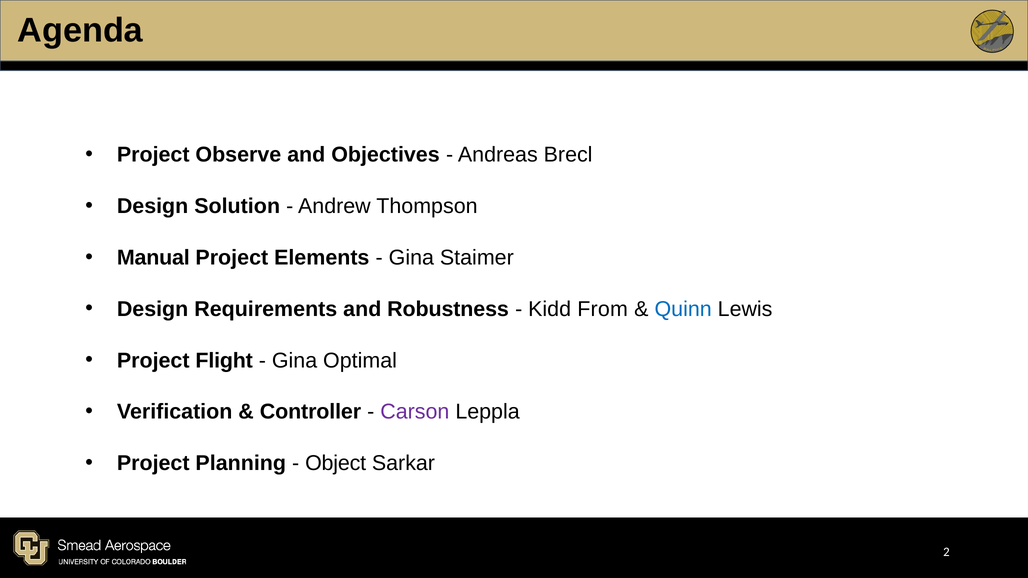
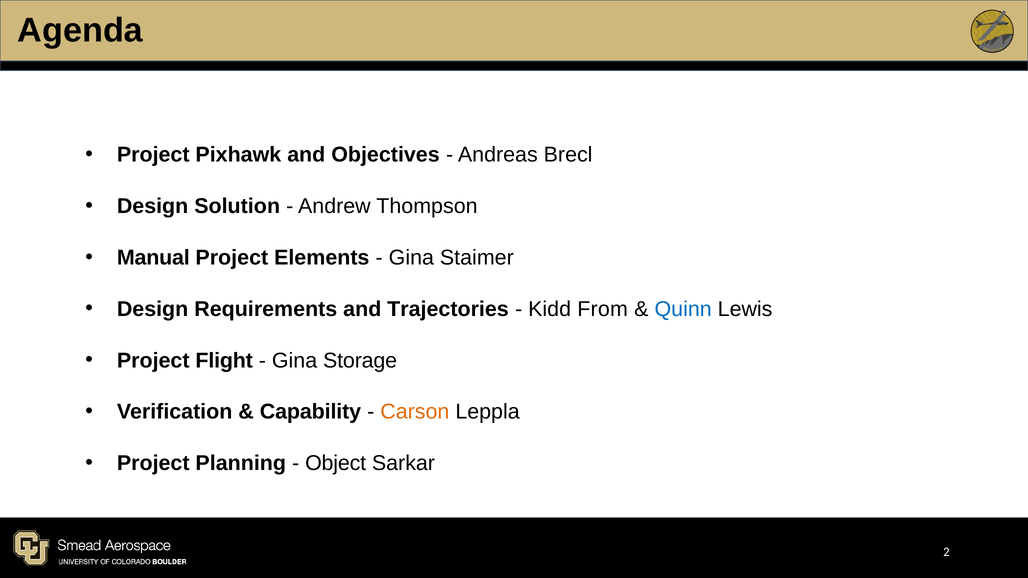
Observe: Observe -> Pixhawk
Robustness: Robustness -> Trajectories
Optimal: Optimal -> Storage
Controller: Controller -> Capability
Carson colour: purple -> orange
